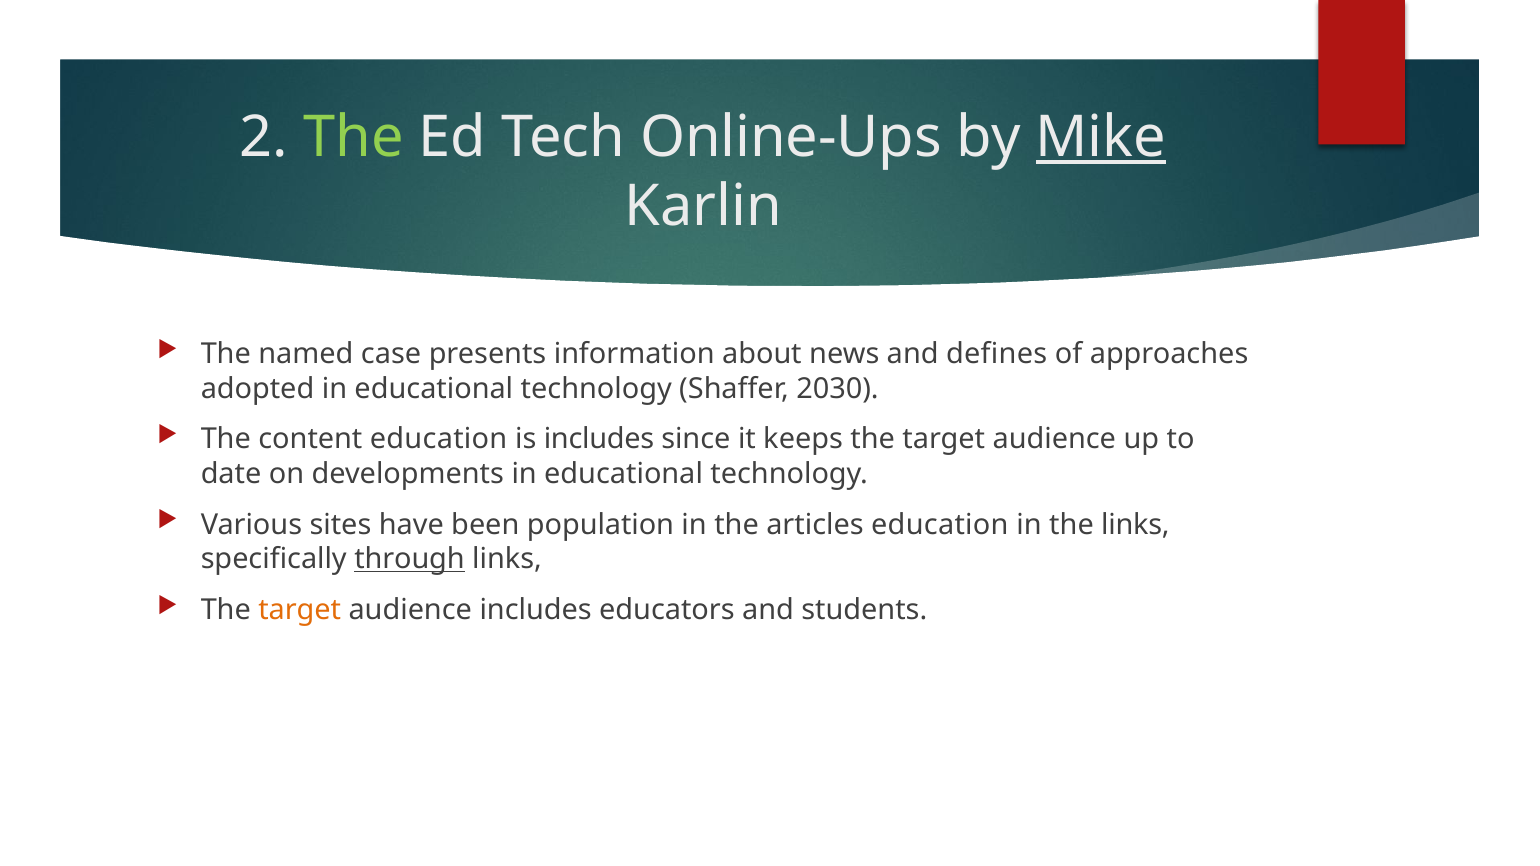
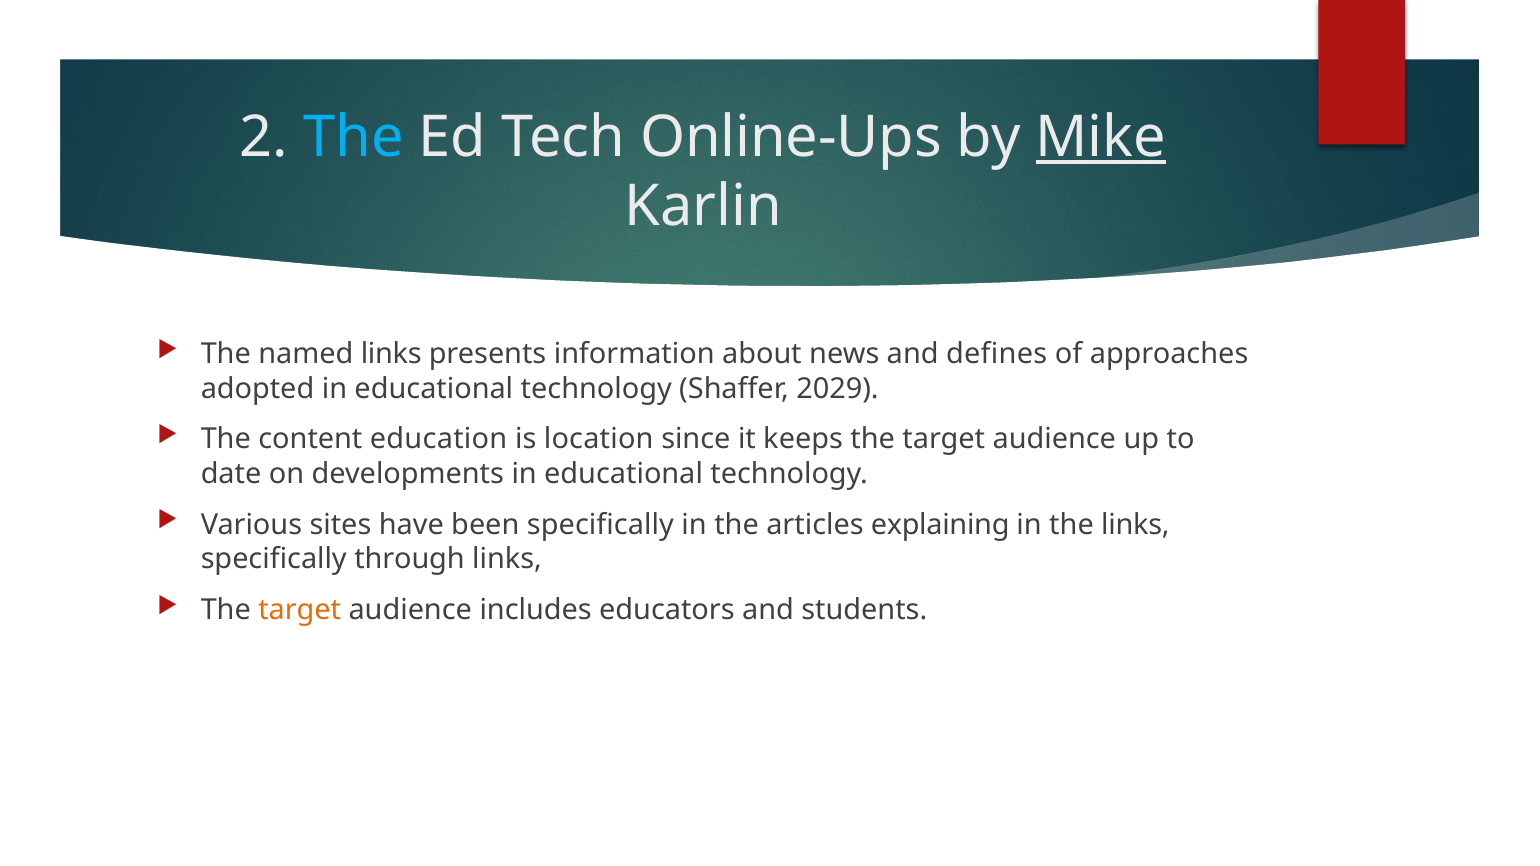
The at (353, 137) colour: light green -> light blue
named case: case -> links
2030: 2030 -> 2029
is includes: includes -> location
been population: population -> specifically
articles education: education -> explaining
through underline: present -> none
